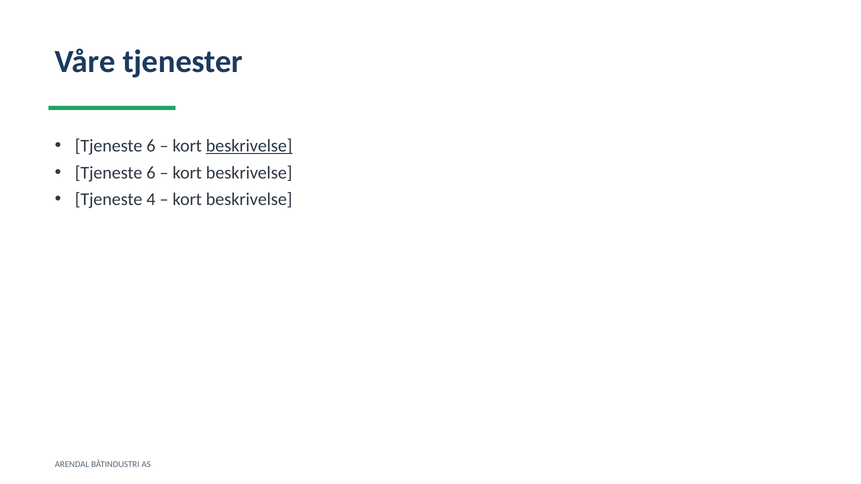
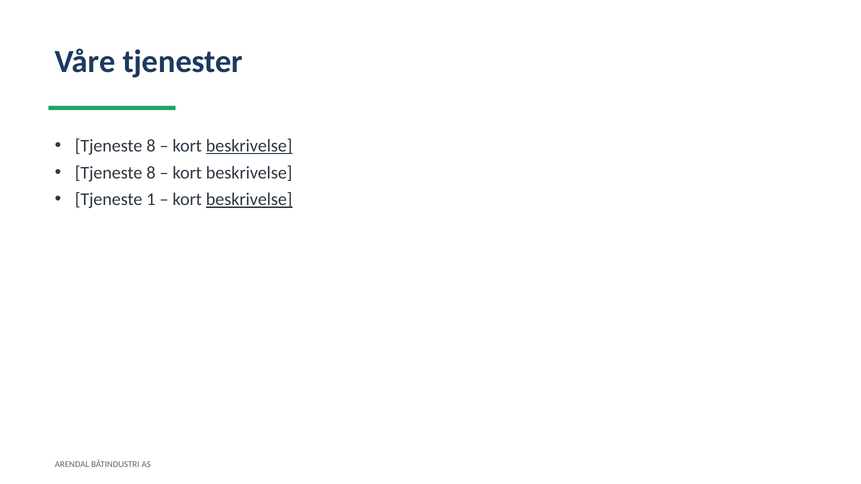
6 at (151, 146): 6 -> 8
6 at (151, 173): 6 -> 8
4: 4 -> 1
beskrivelse at (249, 200) underline: none -> present
